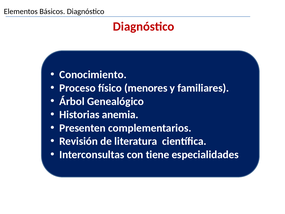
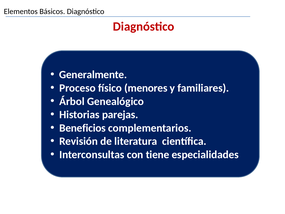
Conocimiento: Conocimiento -> Generalmente
anemia: anemia -> parejas
Presenten: Presenten -> Beneficios
